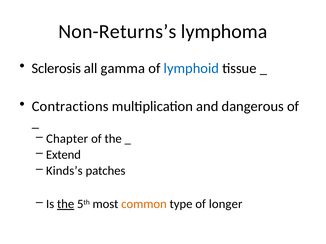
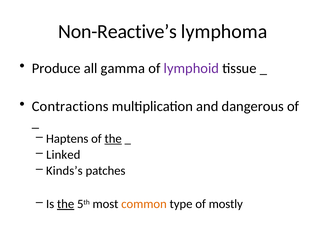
Non-Returns’s: Non-Returns’s -> Non-Reactive’s
Sclerosis: Sclerosis -> Produce
lymphoid colour: blue -> purple
Chapter: Chapter -> Haptens
the at (113, 139) underline: none -> present
Extend: Extend -> Linked
longer: longer -> mostly
